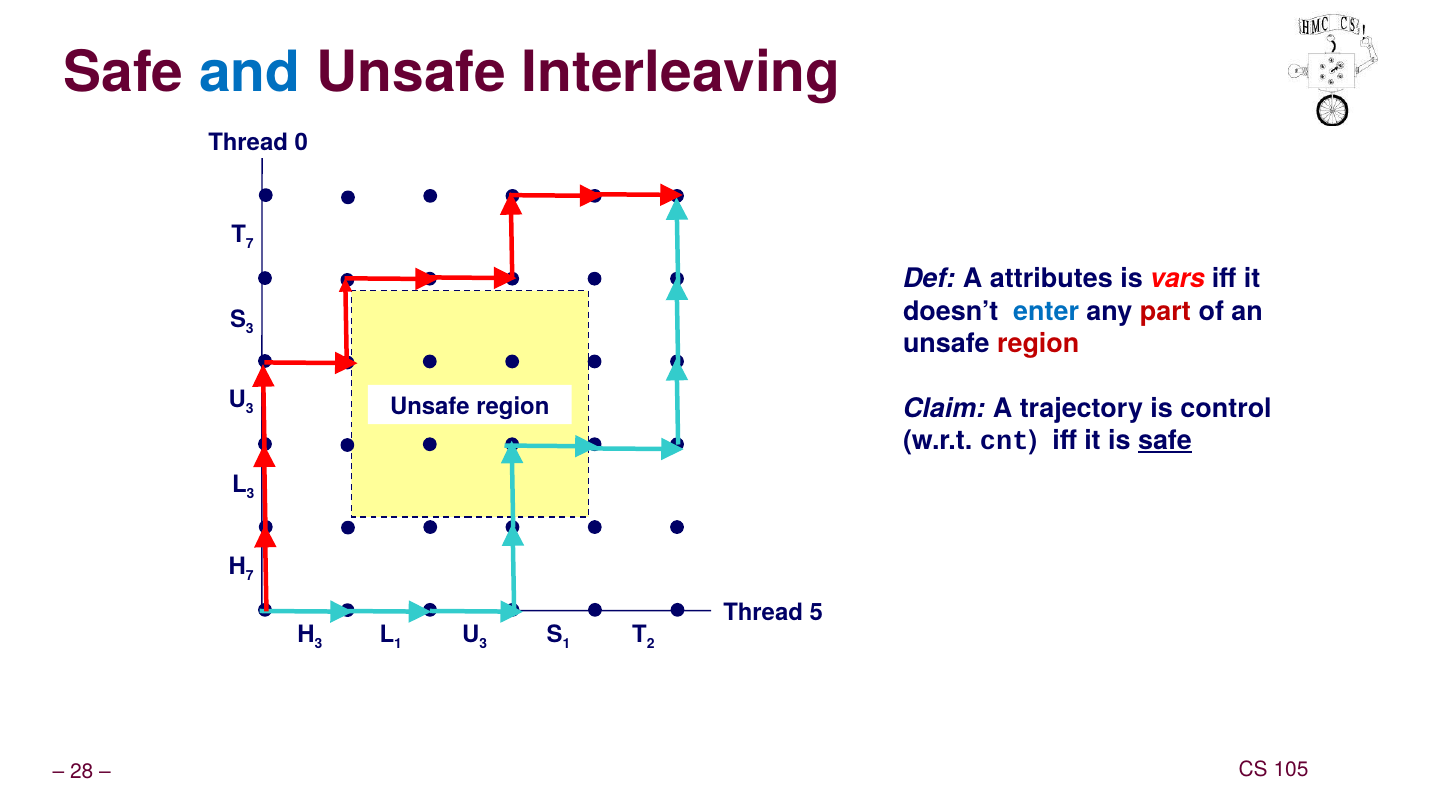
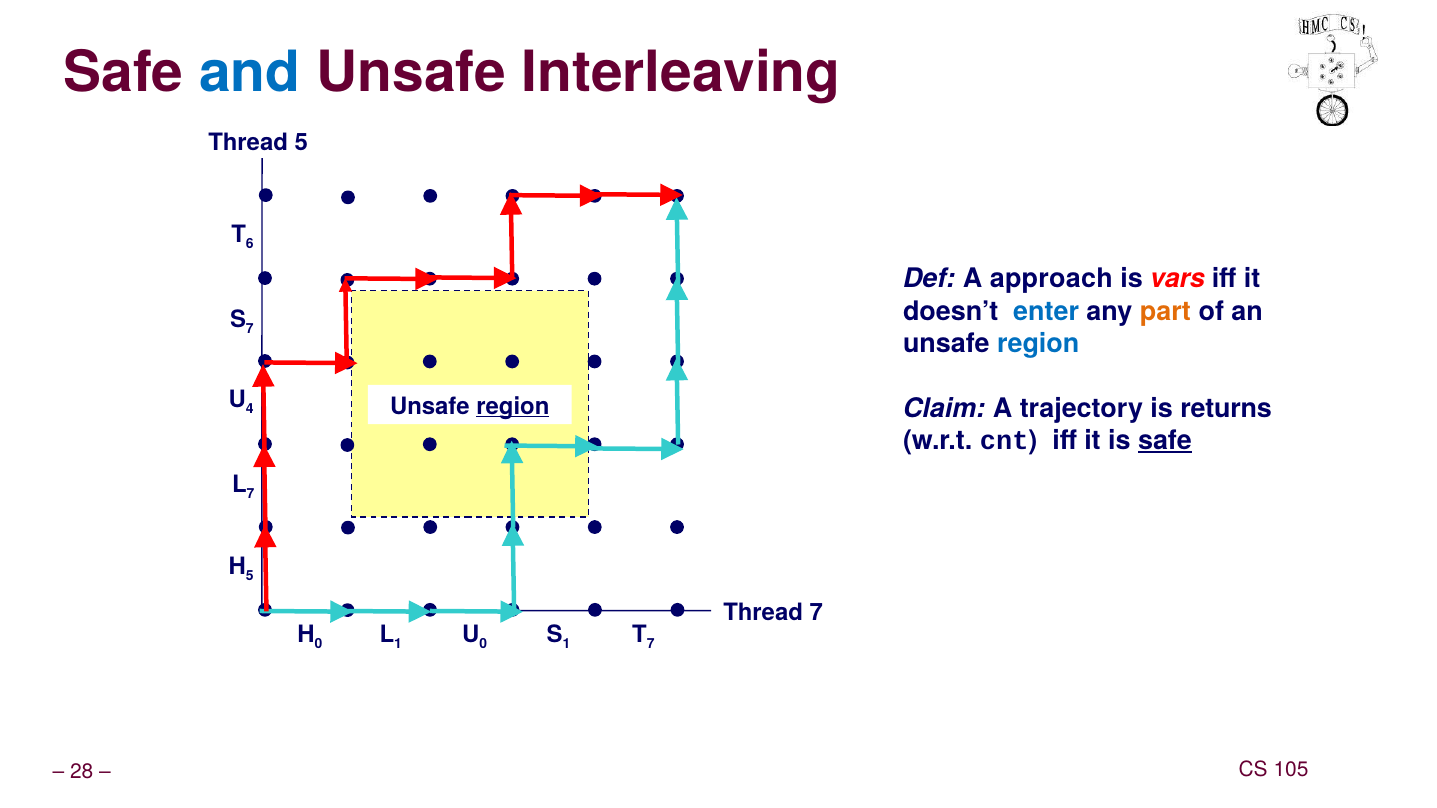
Thread 0: 0 -> 5
7 at (250, 244): 7 -> 6
attributes: attributes -> approach
part colour: red -> orange
3 at (250, 329): 3 -> 7
region at (1038, 344) colour: red -> blue
3 at (250, 409): 3 -> 4
region at (513, 406) underline: none -> present
control: control -> returns
3 at (251, 494): 3 -> 7
7 at (250, 576): 7 -> 5
Thread 5: 5 -> 7
3 at (318, 644): 3 -> 0
3 at (483, 644): 3 -> 0
2 at (651, 644): 2 -> 7
